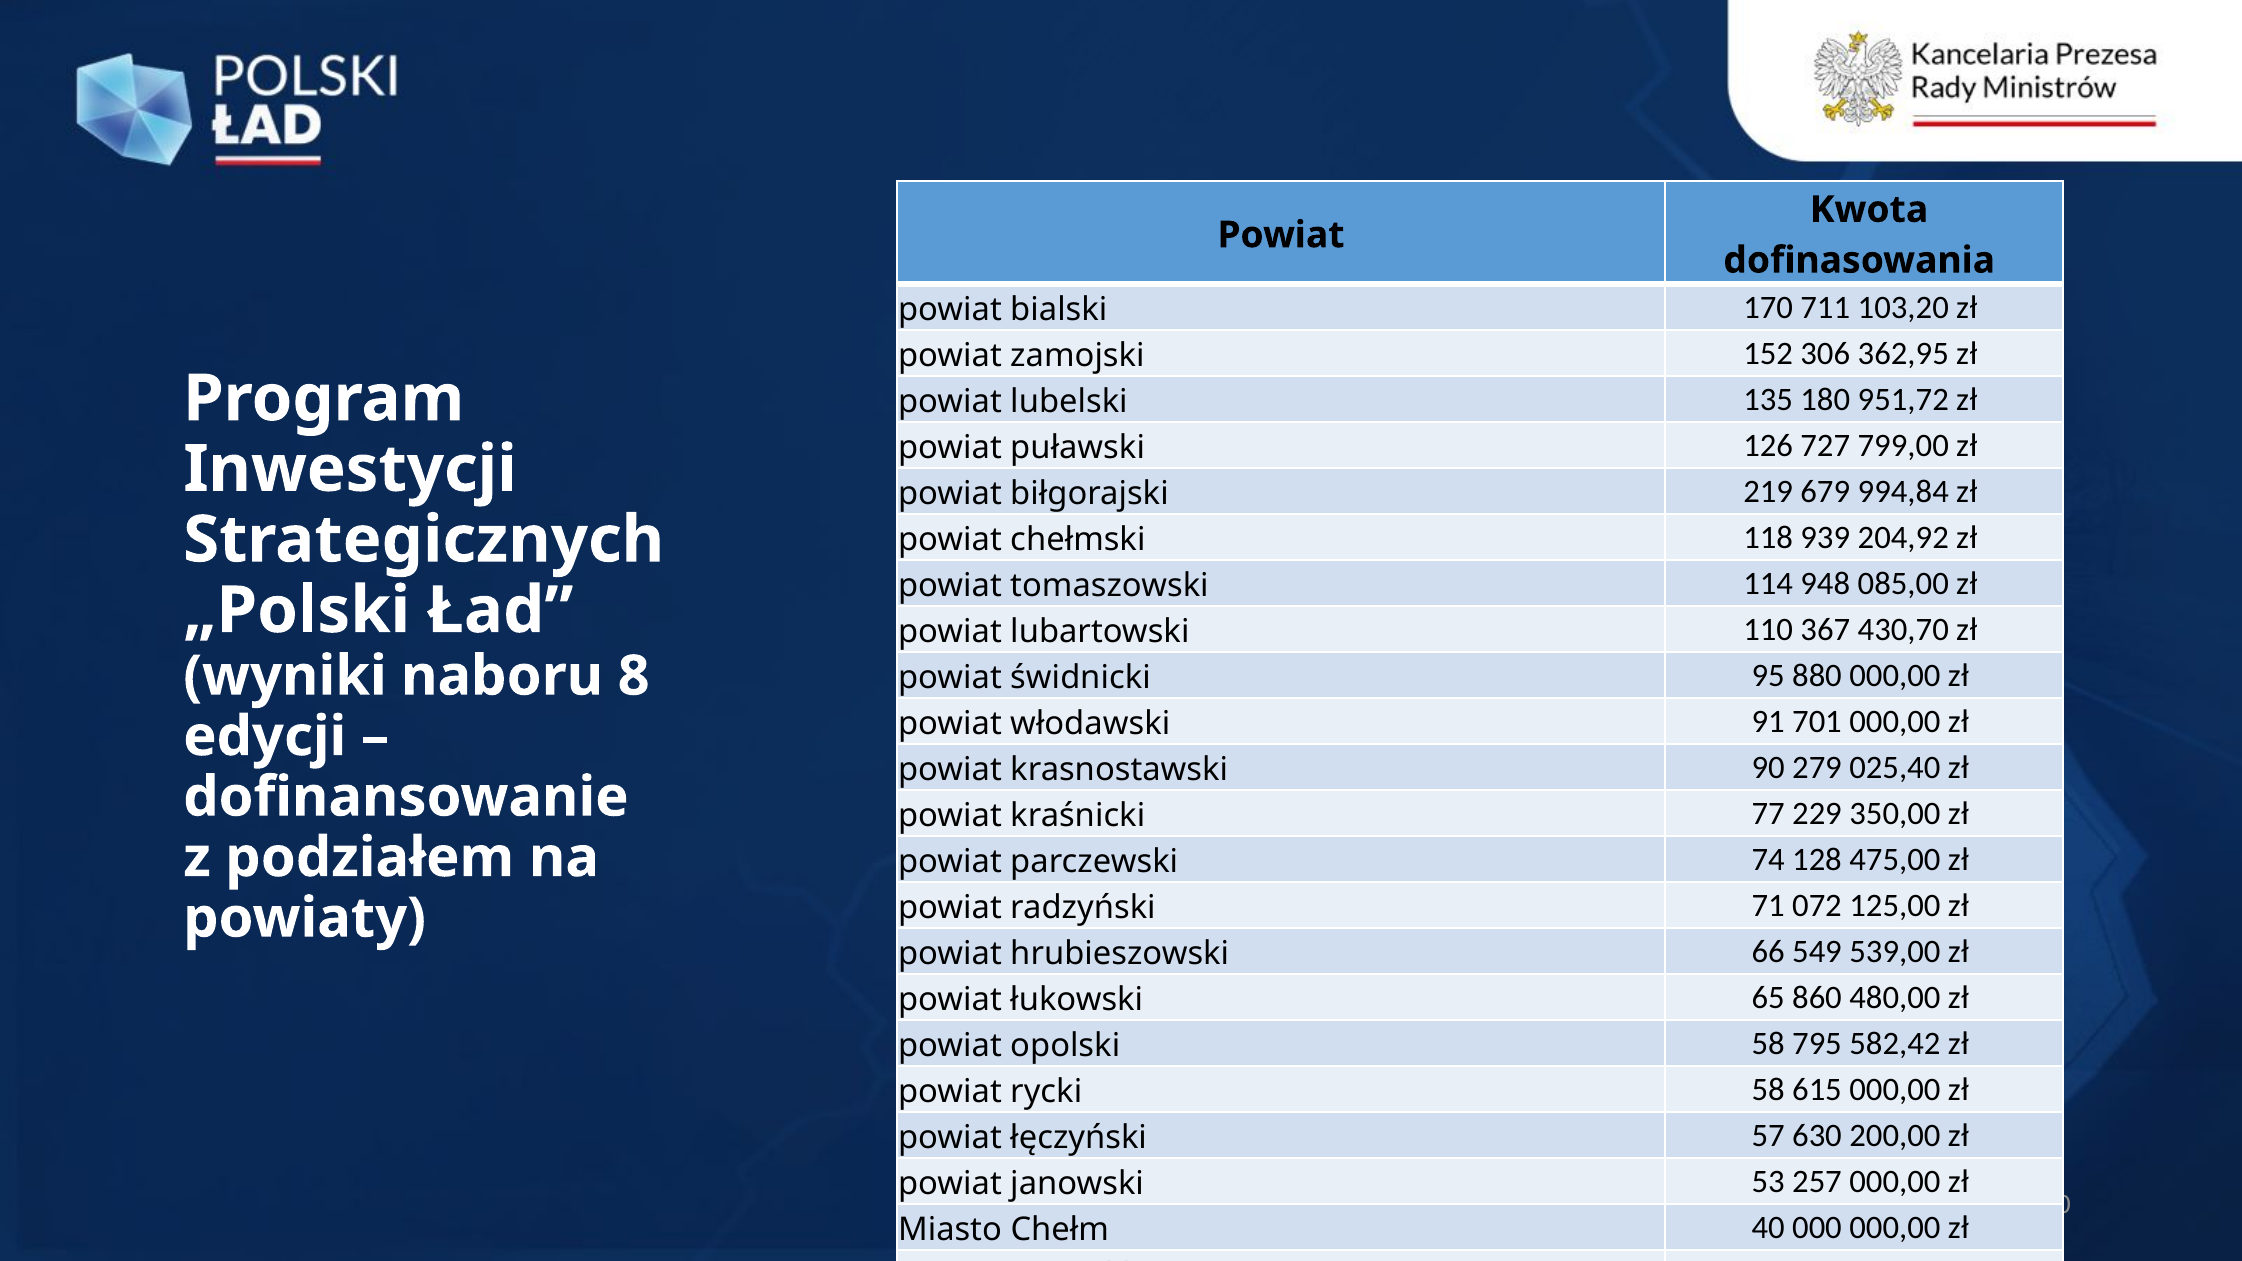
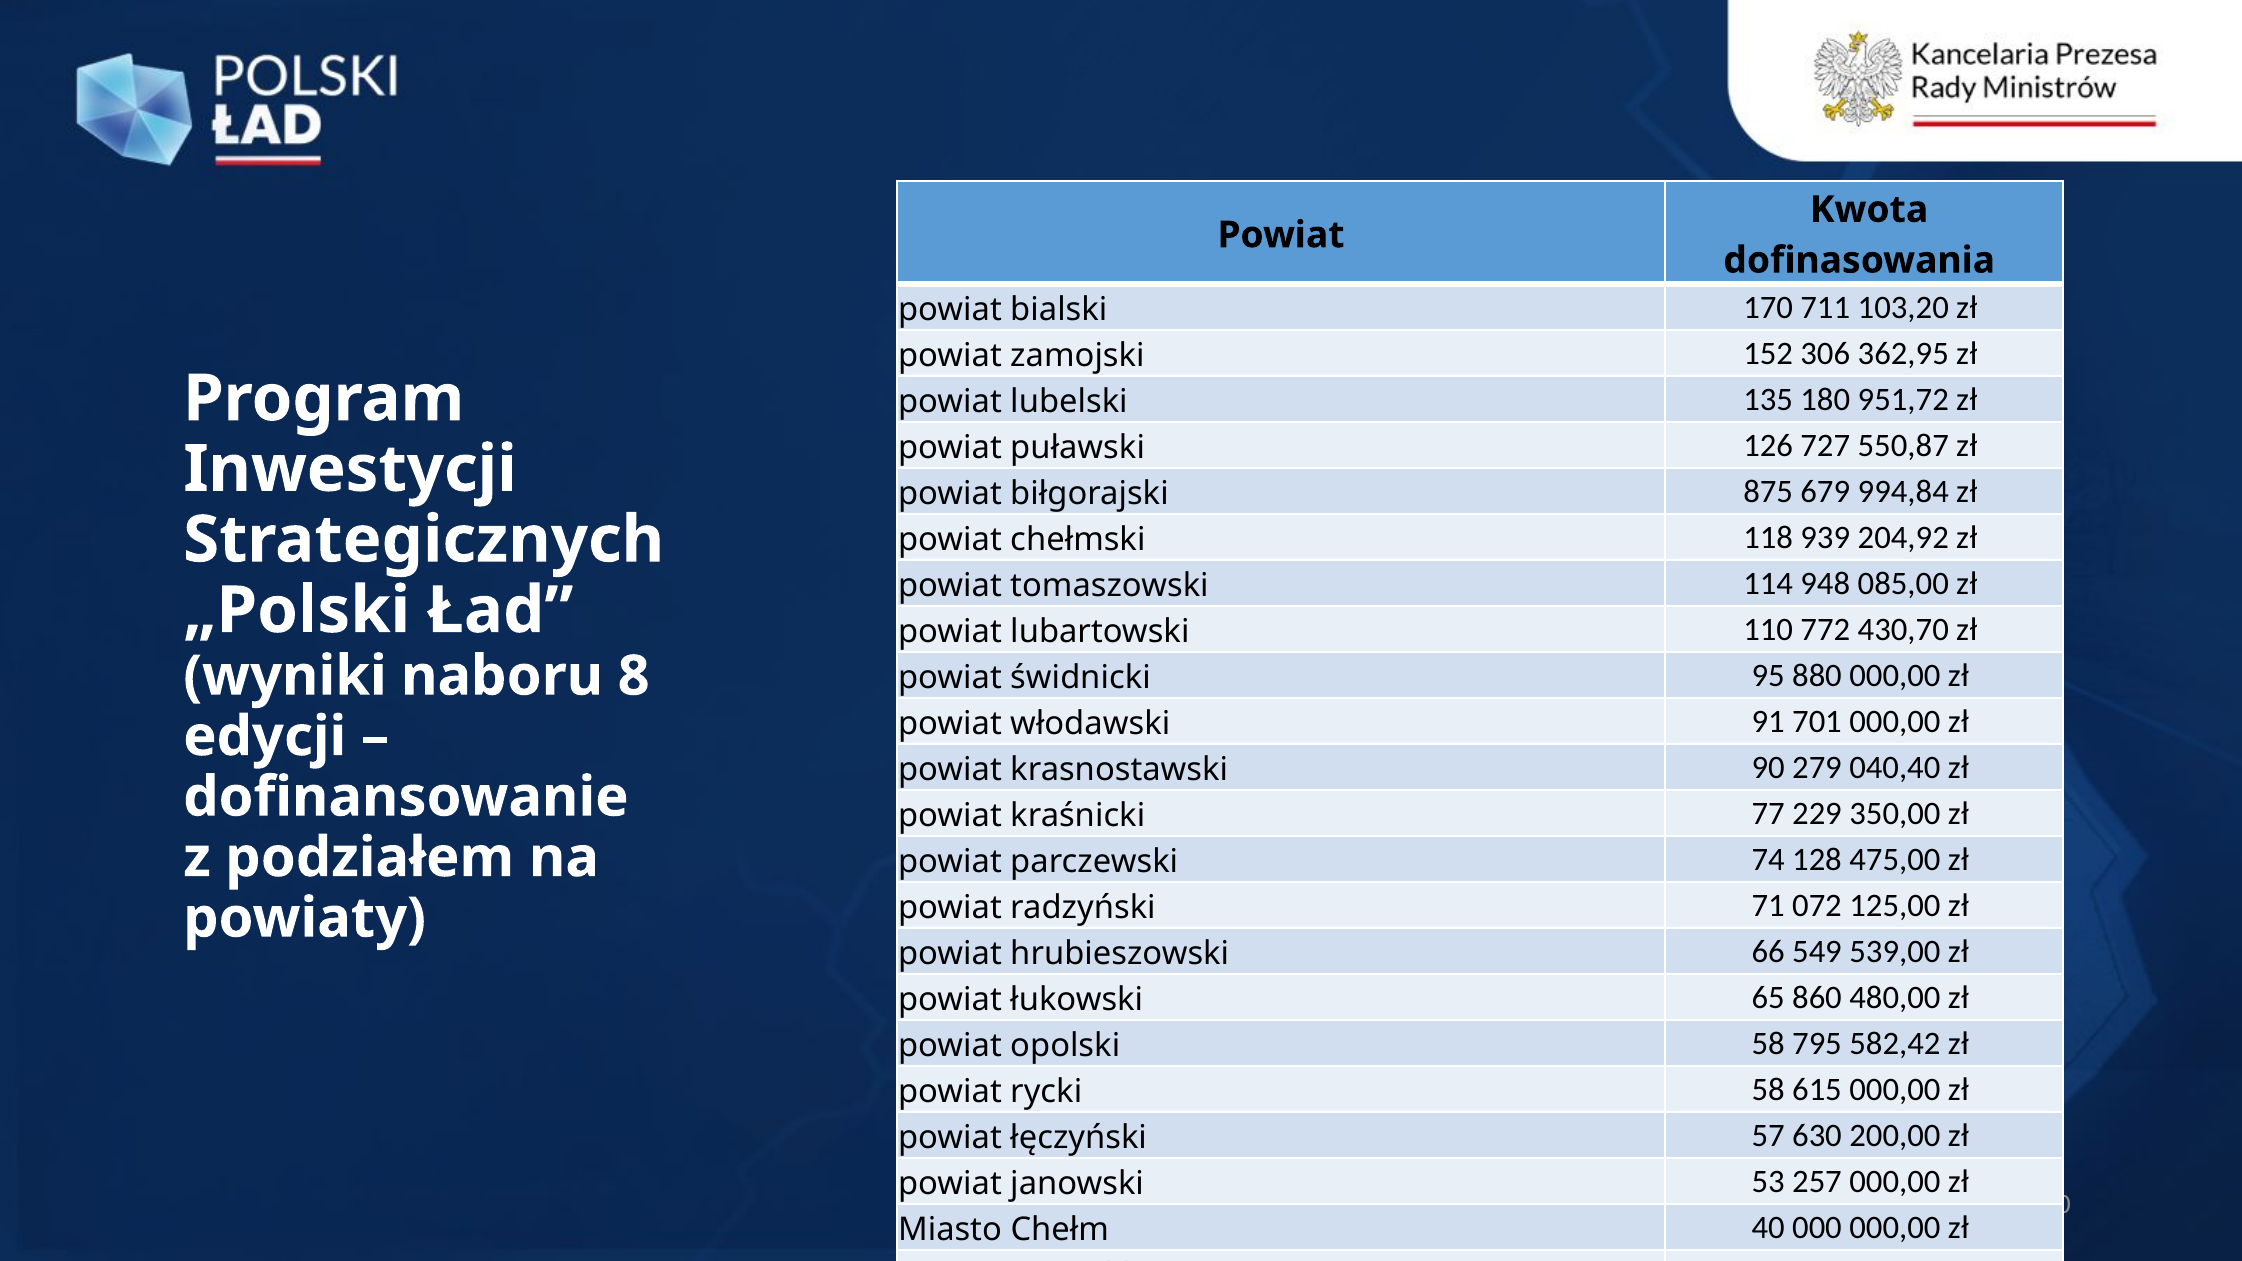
799,00: 799,00 -> 550,87
219: 219 -> 875
367: 367 -> 772
025,40: 025,40 -> 040,40
